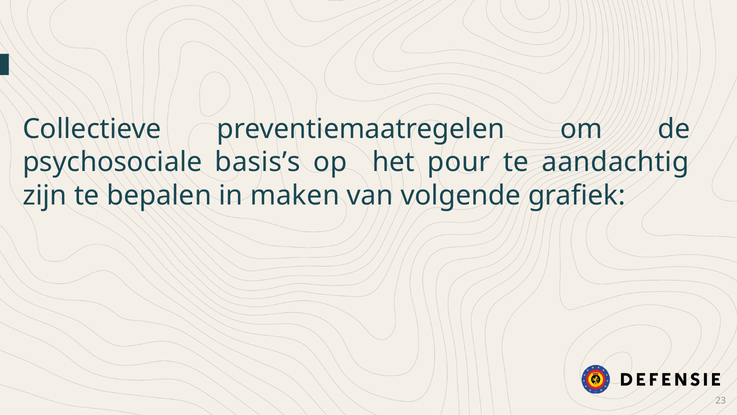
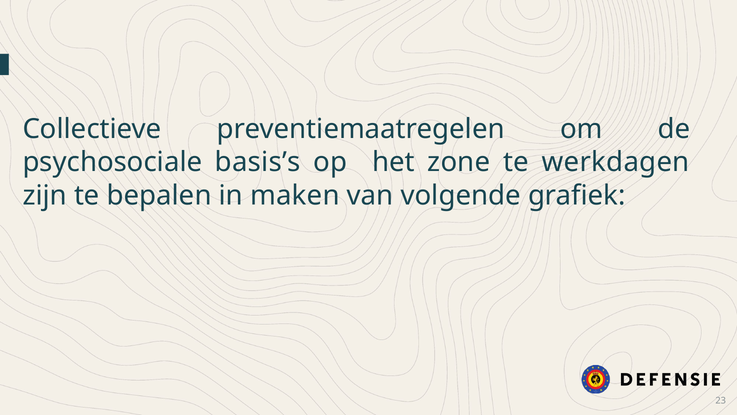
pour: pour -> zone
aandachtig: aandachtig -> werkdagen
